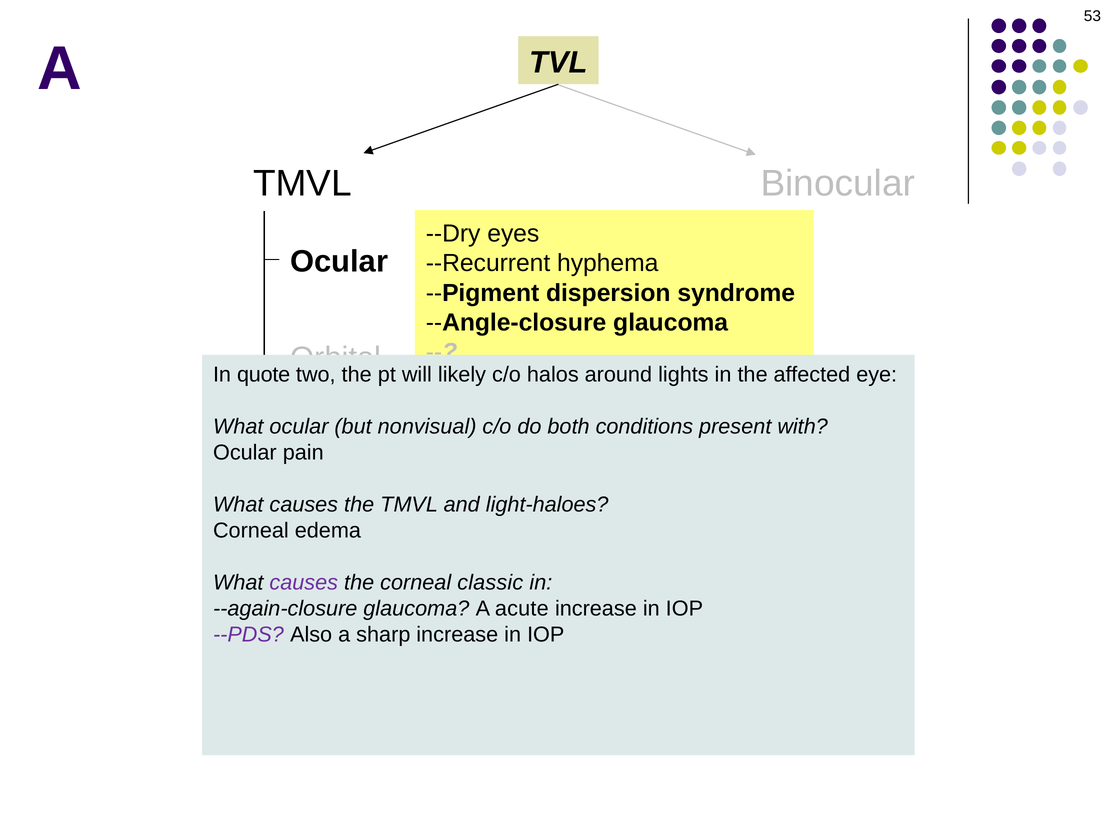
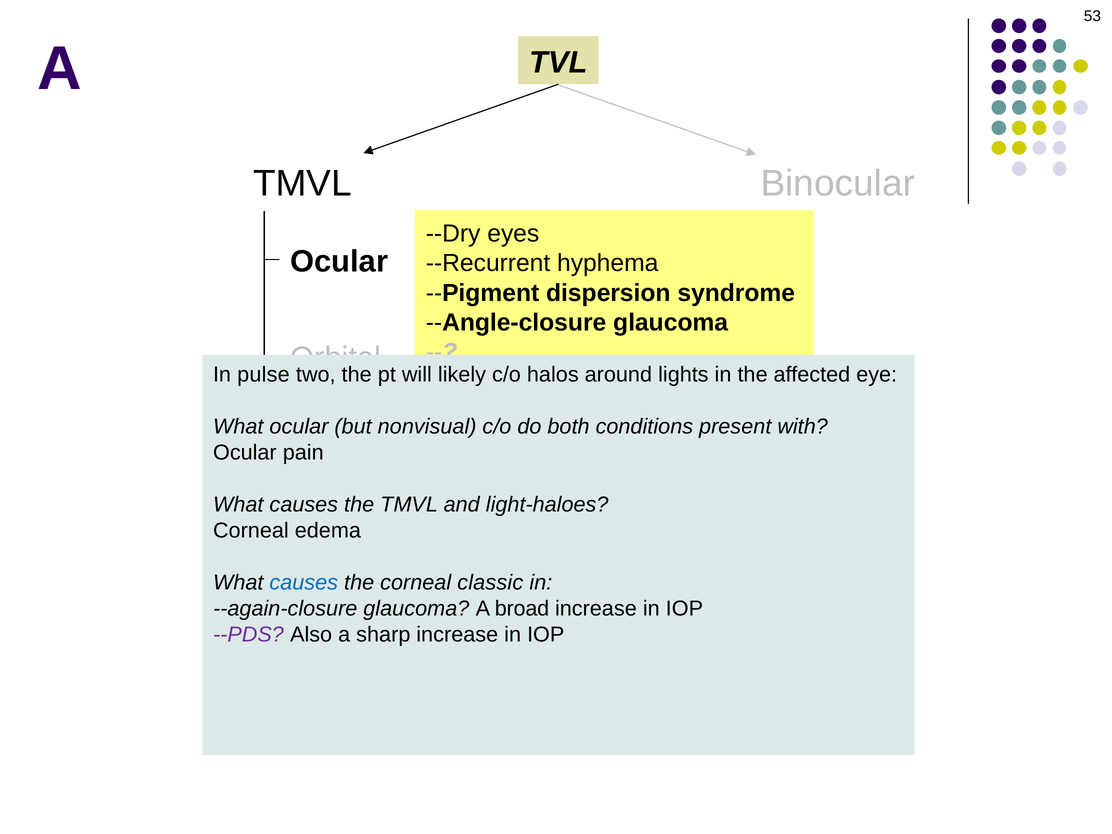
quote: quote -> pulse
causes at (304, 582) colour: purple -> blue
acute: acute -> broad
